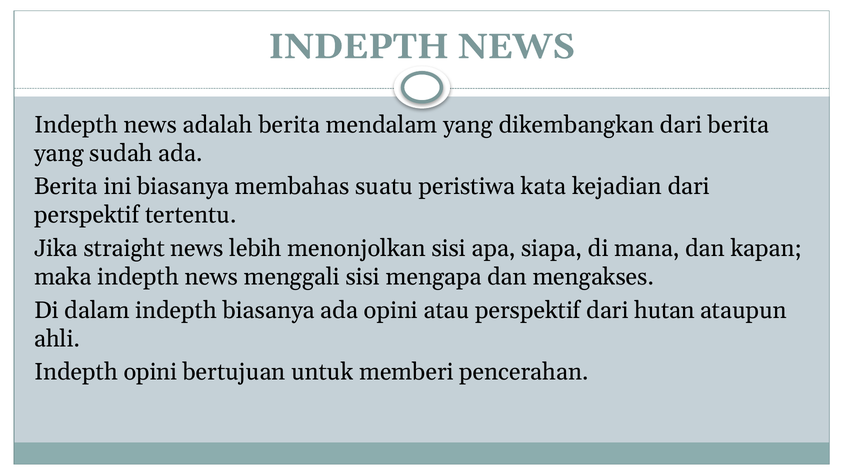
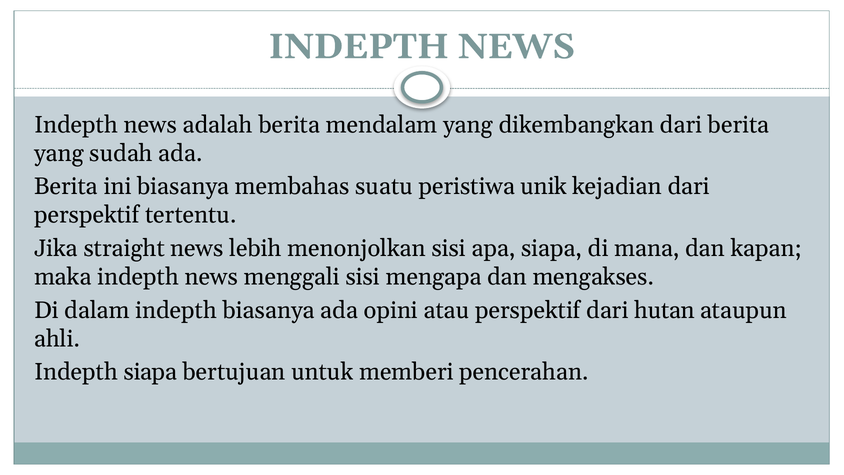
kata: kata -> unik
Indepth opini: opini -> siapa
